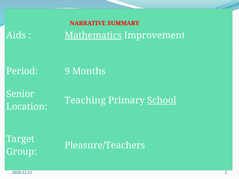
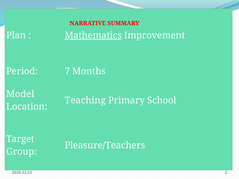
Aids: Aids -> Plan
9: 9 -> 7
Senior: Senior -> Model
School underline: present -> none
